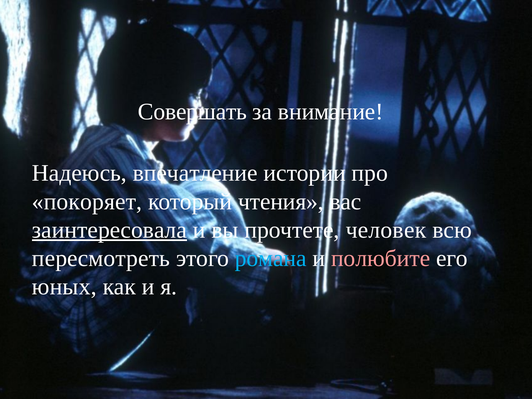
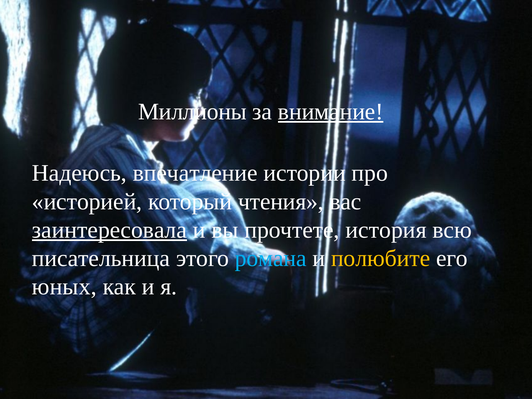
Совершать: Совершать -> Миллионы
внимание underline: none -> present
покоряет: покоряет -> историей
человек: человек -> история
пересмотреть: пересмотреть -> писательница
полюбите colour: pink -> yellow
